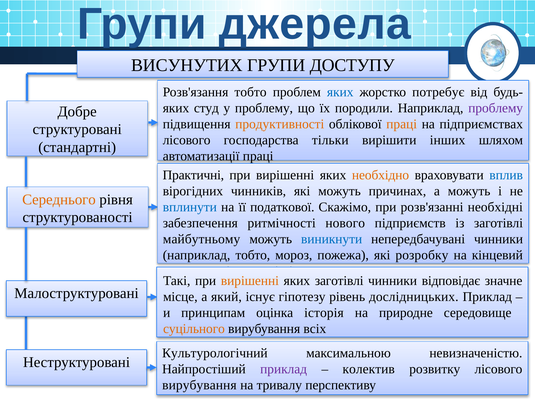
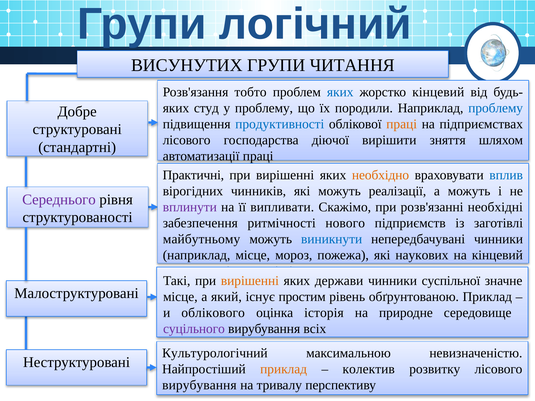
джерела: джерела -> логічний
ДОСТУПУ: ДОСТУПУ -> ЧИТАННЯ
жорстко потребує: потребує -> кінцевий
проблему at (496, 108) colour: purple -> blue
продуктивності colour: orange -> blue
тільки: тільки -> діючої
інших: інших -> зняття
причинах: причинах -> реалізації
Середнього colour: orange -> purple
вплинути colour: blue -> purple
податкової: податкової -> випливати
наприклад тобто: тобто -> місце
розробку: розробку -> наукових
яких заготівлі: заготівлі -> держави
відповідає: відповідає -> суспільної
гіпотезу: гіпотезу -> простим
дослідницьких: дослідницьких -> обґрунтованою
принципам: принципам -> облікового
суцільного colour: orange -> purple
приклад at (284, 369) colour: purple -> orange
